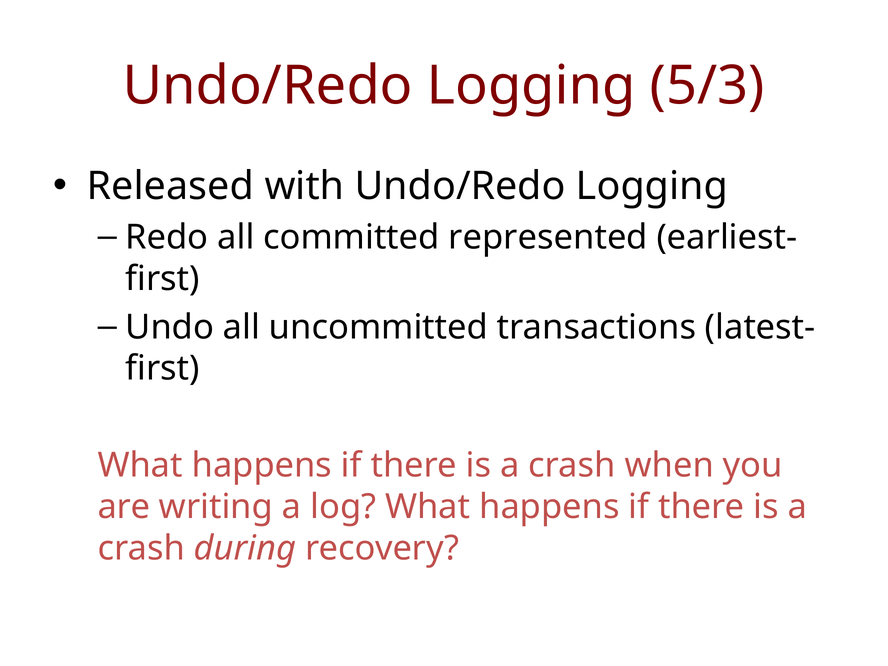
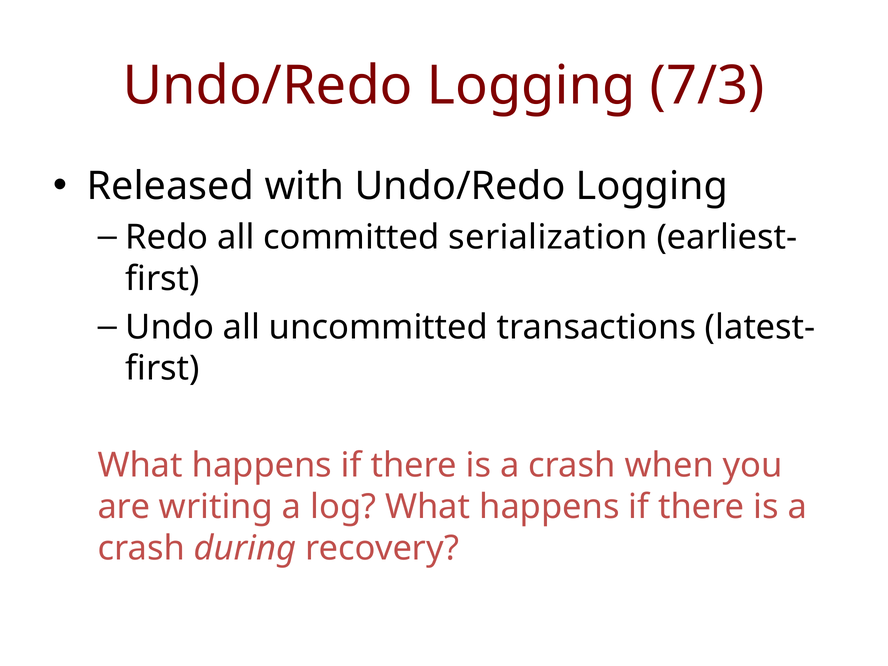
5/3: 5/3 -> 7/3
represented: represented -> serialization
